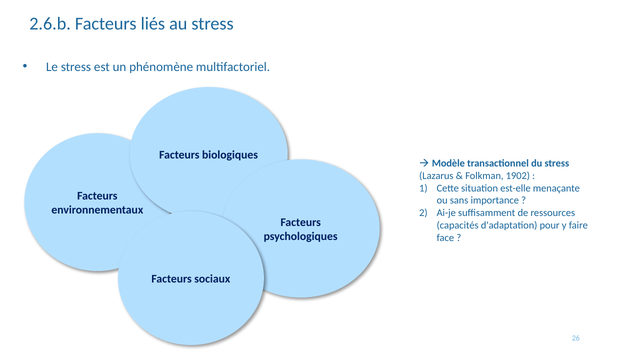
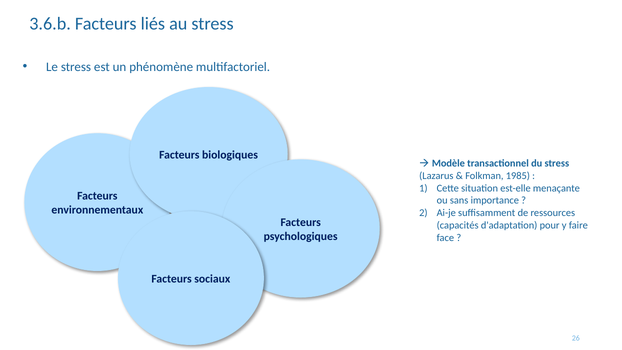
2.6.b: 2.6.b -> 3.6.b
1902: 1902 -> 1985
